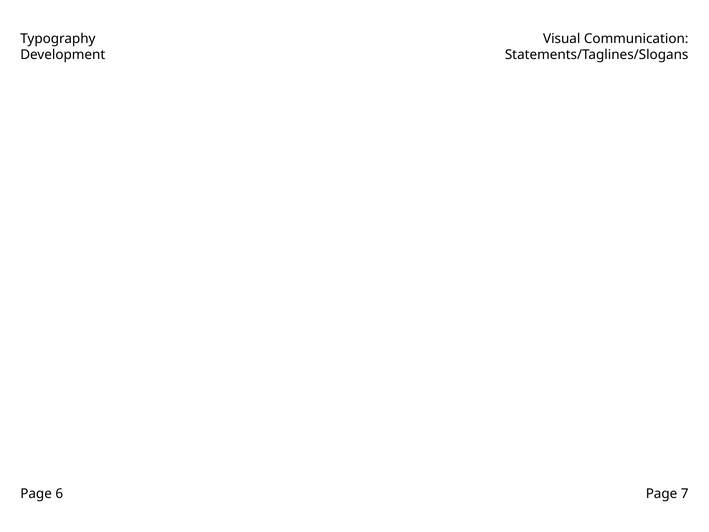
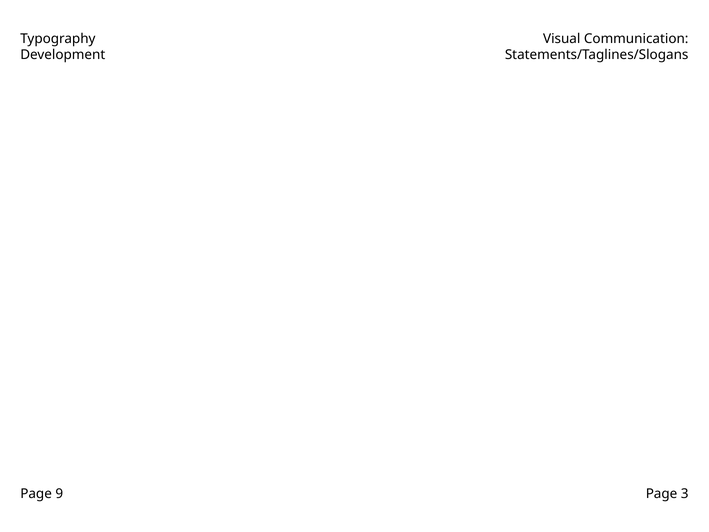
6: 6 -> 9
7: 7 -> 3
